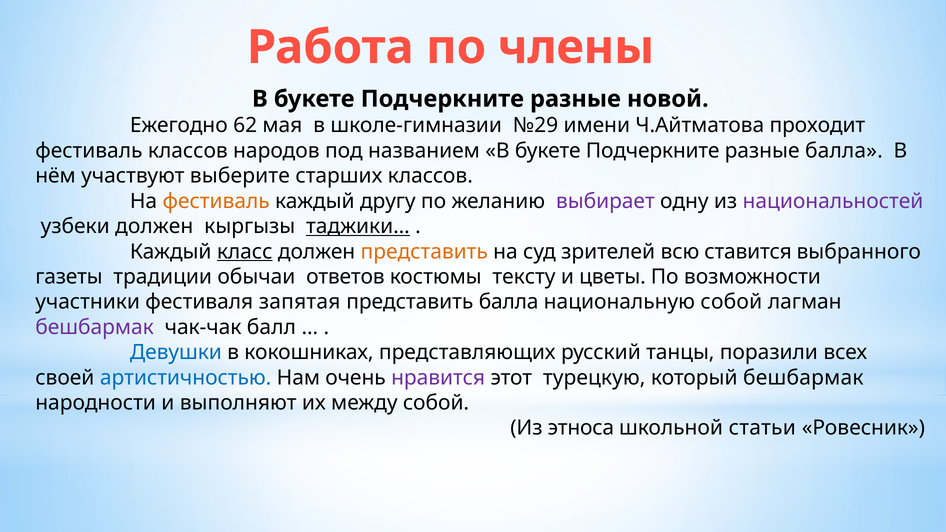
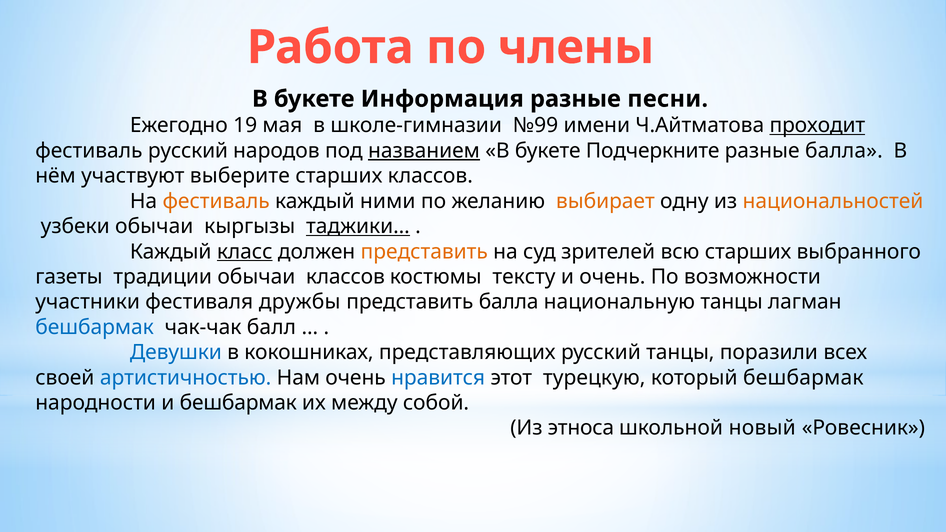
Подчеркните at (442, 99): Подчеркните -> Информация
новой: новой -> песни
62: 62 -> 19
№29: №29 -> №99
проходит underline: none -> present
фестиваль классов: классов -> русский
названием underline: none -> present
другу: другу -> ними
выбирает colour: purple -> orange
национальностей colour: purple -> orange
узбеки должен: должен -> обычаи
всю ставится: ставится -> старших
обычаи ответов: ответов -> классов
и цветы: цветы -> очень
запятая: запятая -> дружбы
национальную собой: собой -> танцы
бешбармак at (95, 327) colour: purple -> blue
нравится colour: purple -> blue
и выполняют: выполняют -> бешбармак
статьи: статьи -> новый
